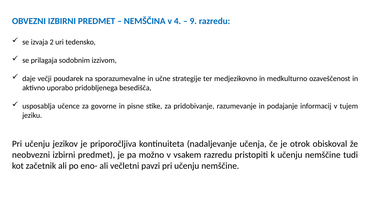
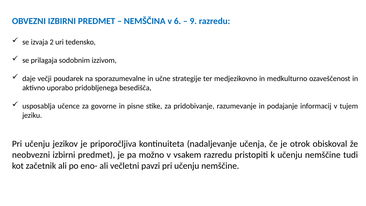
4: 4 -> 6
